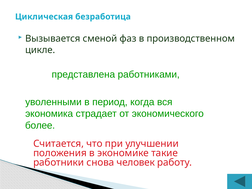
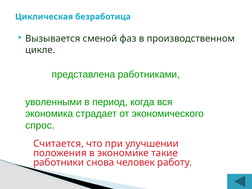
более: более -> спрос
